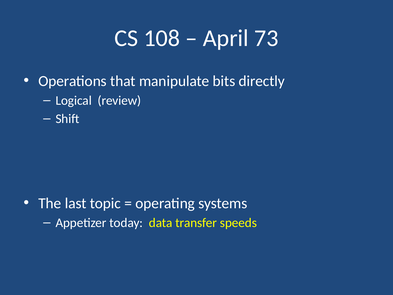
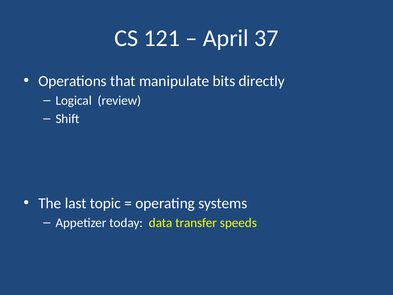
108: 108 -> 121
73: 73 -> 37
